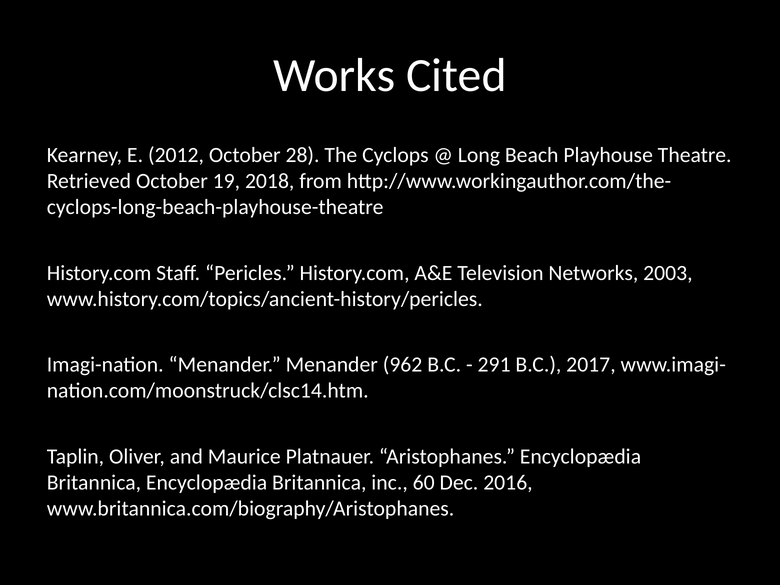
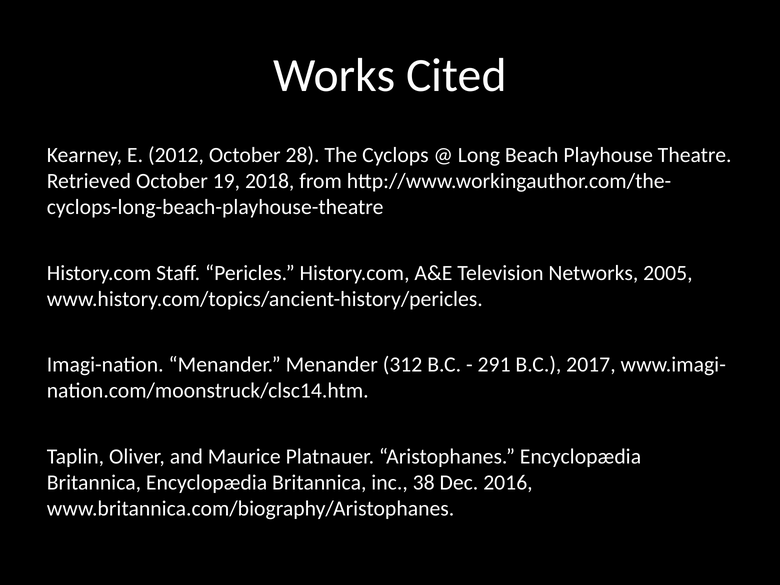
2003: 2003 -> 2005
962: 962 -> 312
60: 60 -> 38
